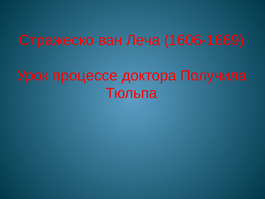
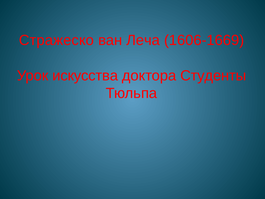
процессе: процессе -> искусства
Получила: Получила -> Студенты
